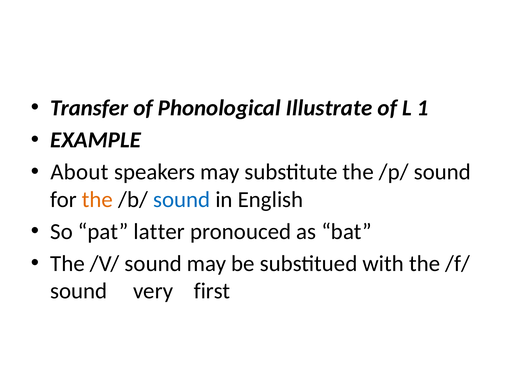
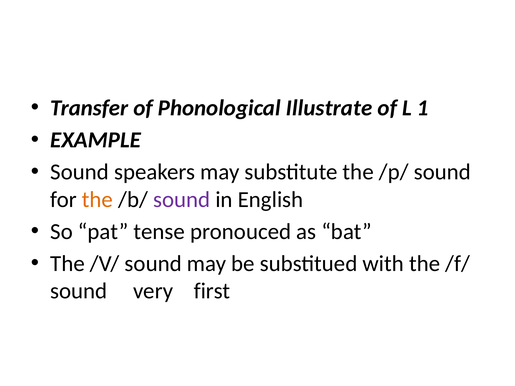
About at (79, 172): About -> Sound
sound at (182, 200) colour: blue -> purple
latter: latter -> tense
